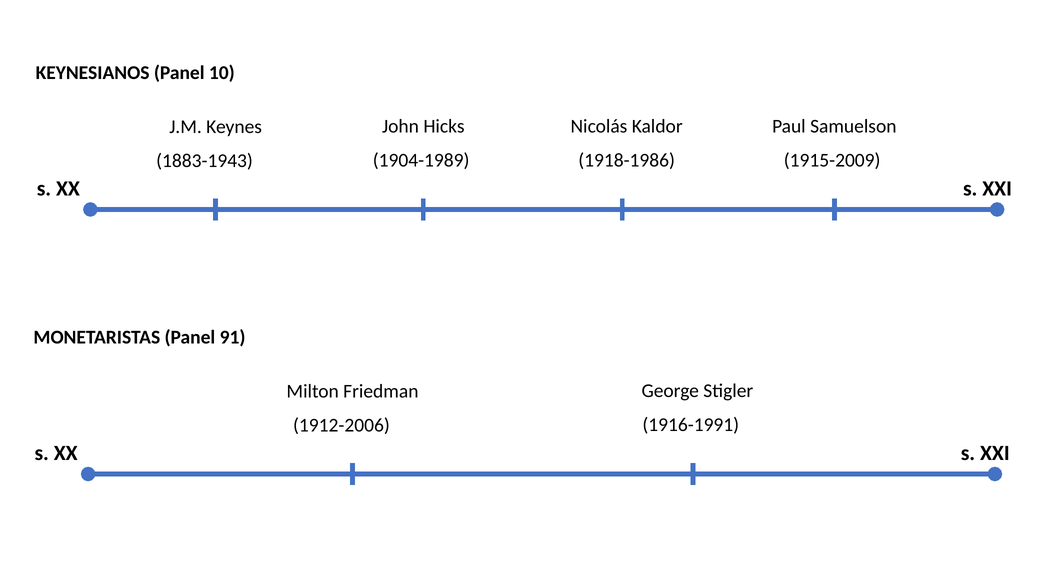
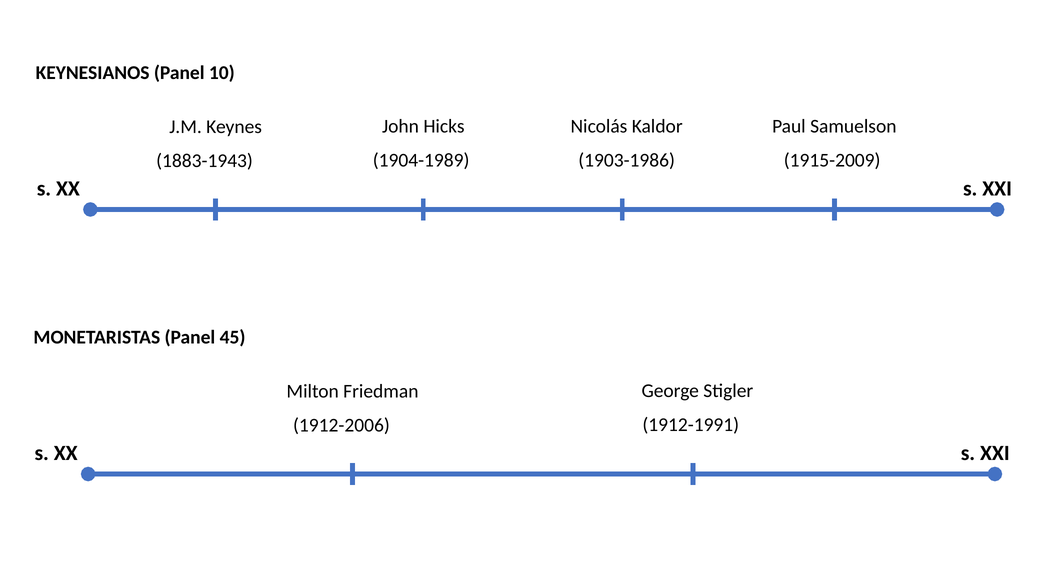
1918-1986: 1918-1986 -> 1903-1986
91: 91 -> 45
1916-1991: 1916-1991 -> 1912-1991
